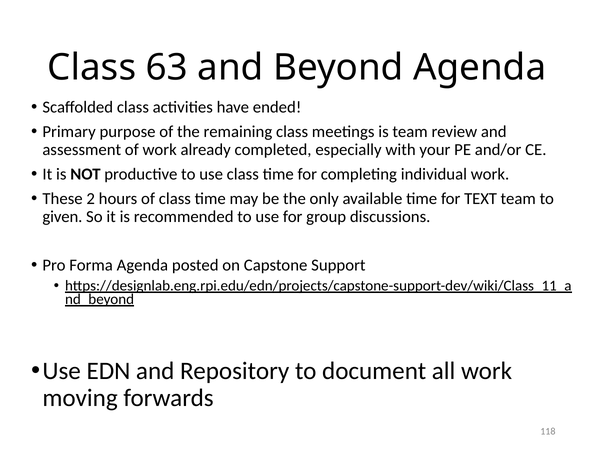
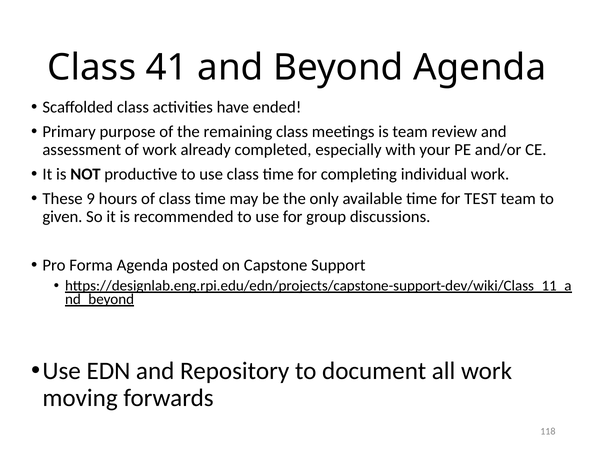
63: 63 -> 41
2: 2 -> 9
TEXT: TEXT -> TEST
